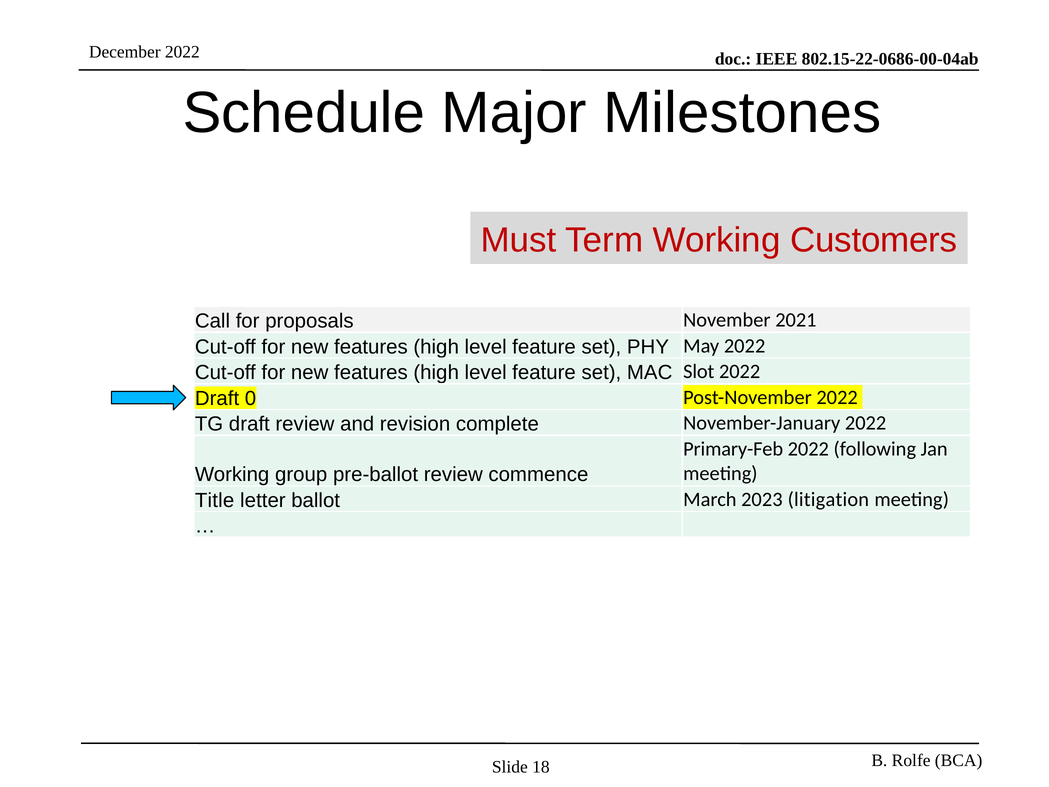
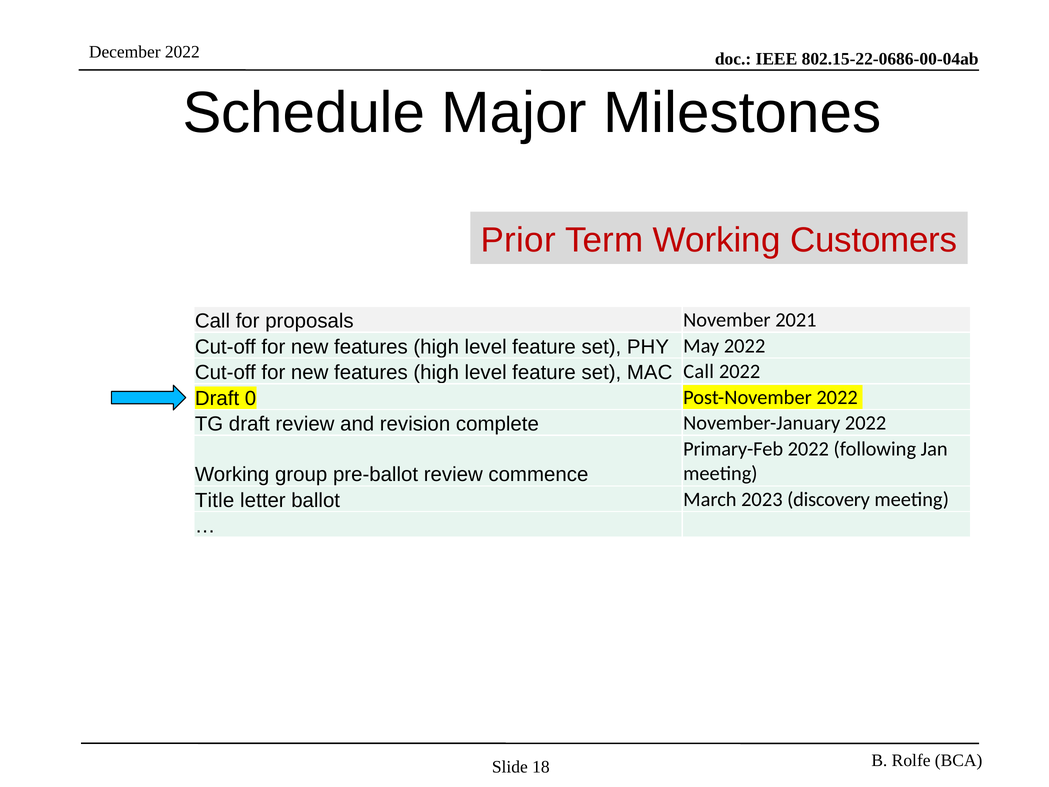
Must: Must -> Prior
MAC Slot: Slot -> Call
litigation: litigation -> discovery
